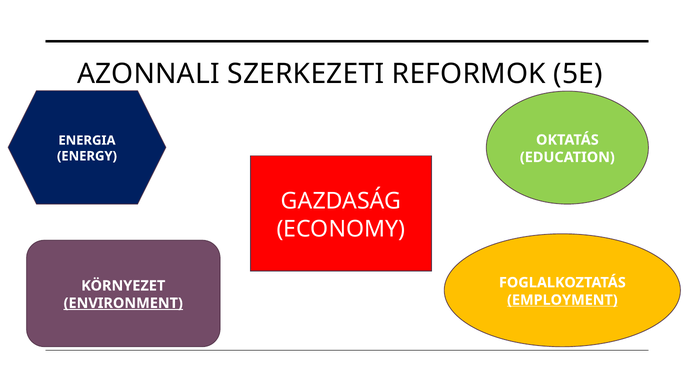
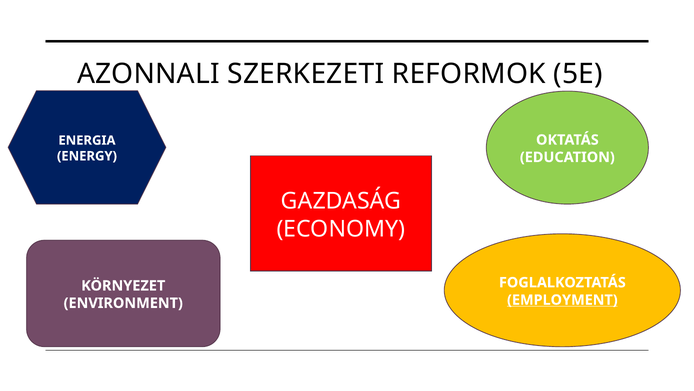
ENVIRONMENT underline: present -> none
